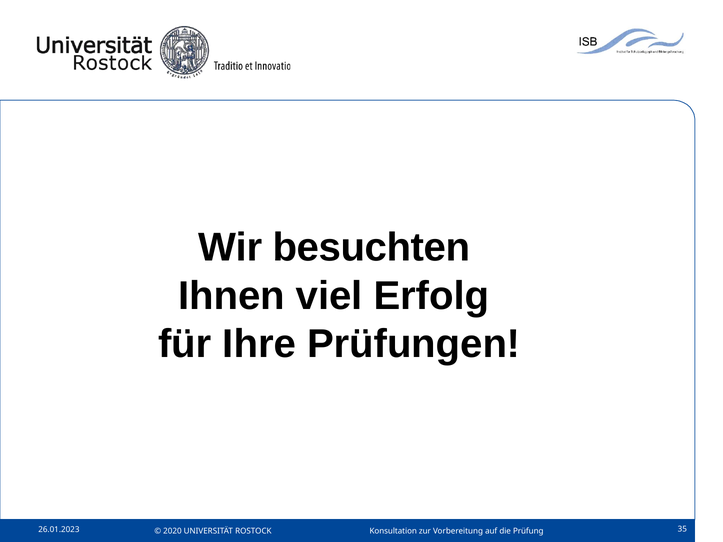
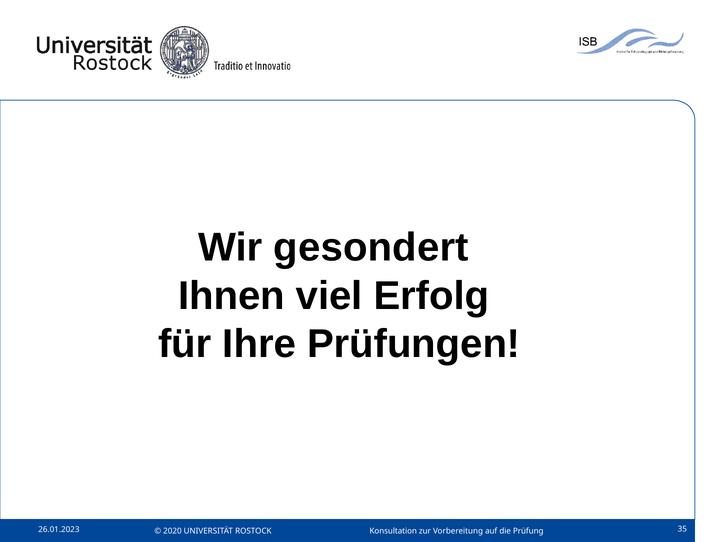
besuchten: besuchten -> gesondert
